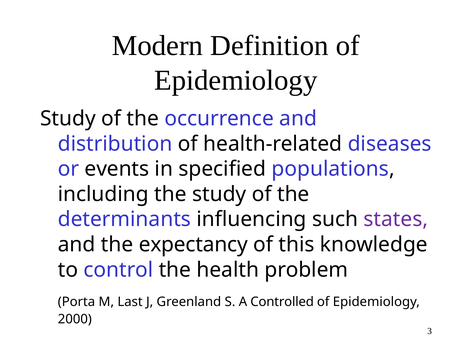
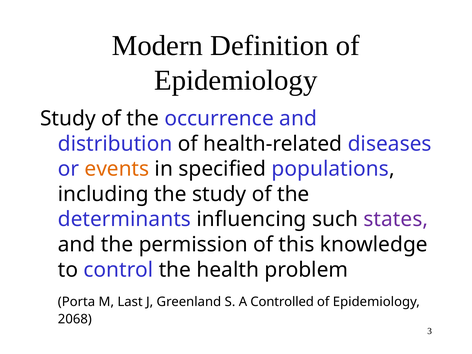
events colour: black -> orange
expectancy: expectancy -> permission
2000: 2000 -> 2068
